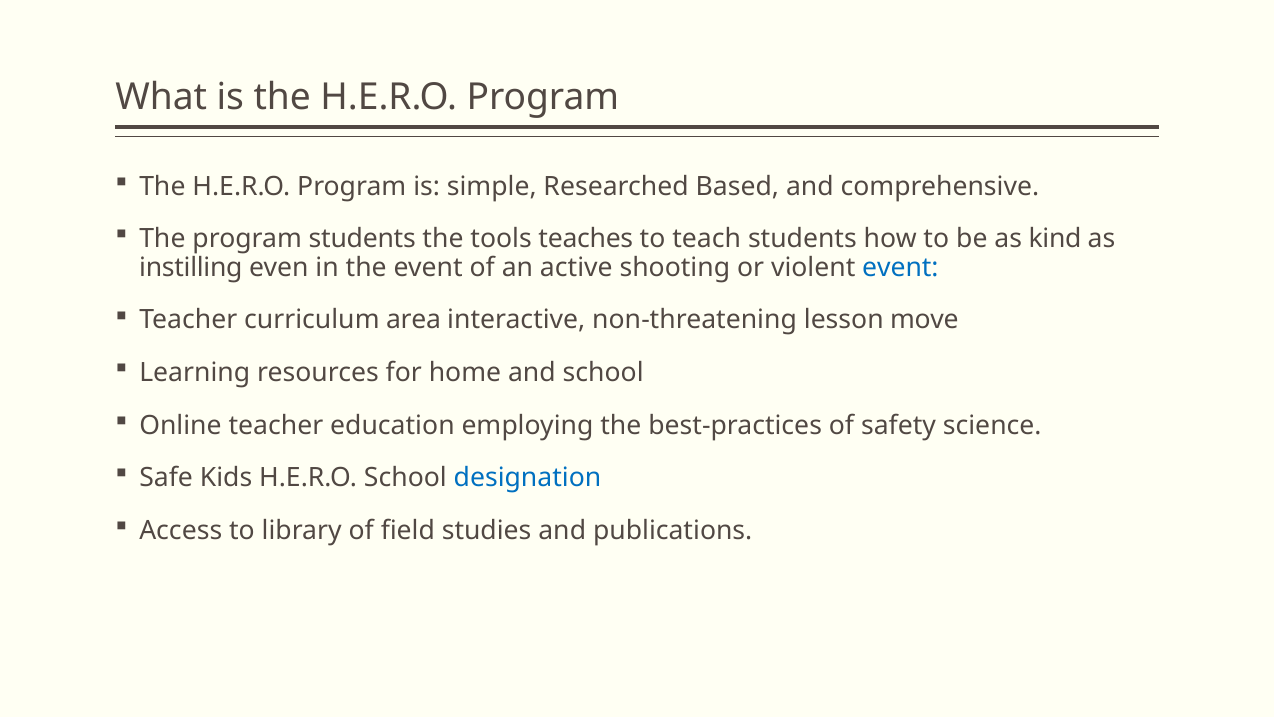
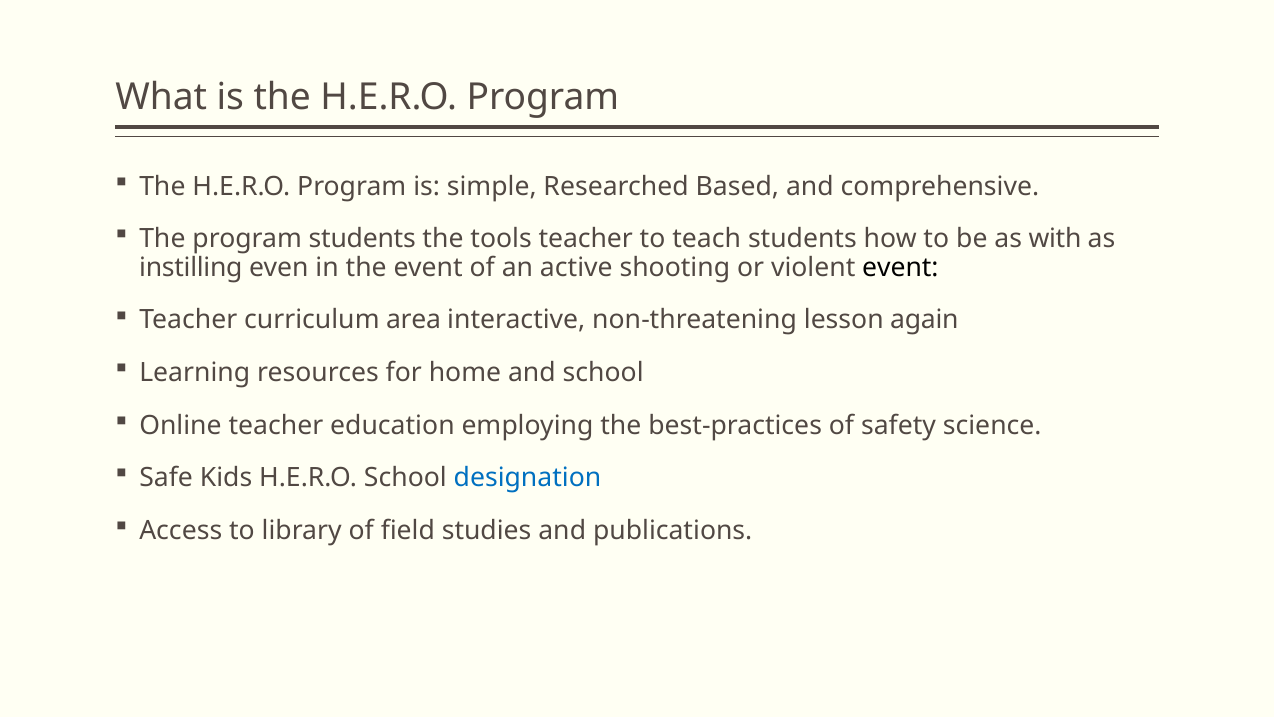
tools teaches: teaches -> teacher
kind: kind -> with
event at (900, 267) colour: blue -> black
move: move -> again
